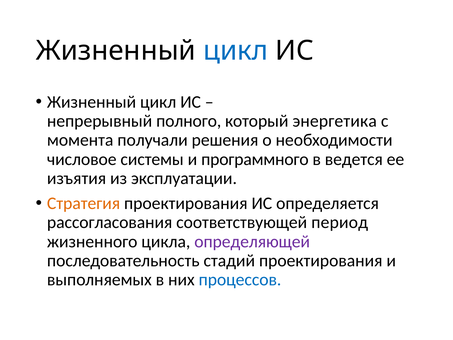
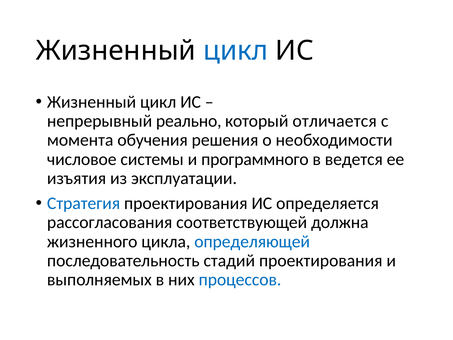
полного: полного -> реально
энергетика: энергетика -> отличается
получали: получали -> обучения
Стратегия colour: orange -> blue
период: период -> должна
определяющей colour: purple -> blue
